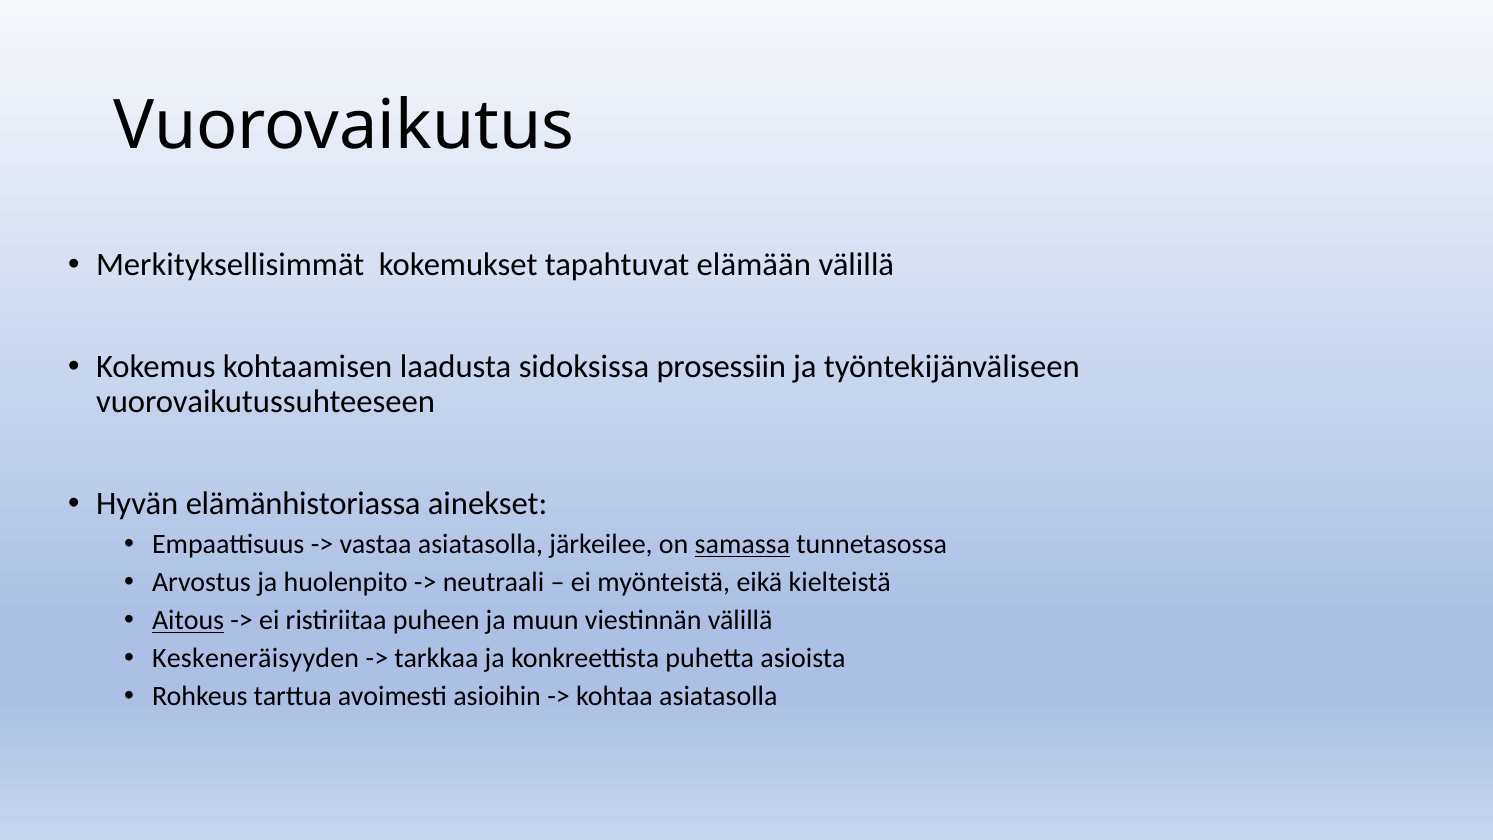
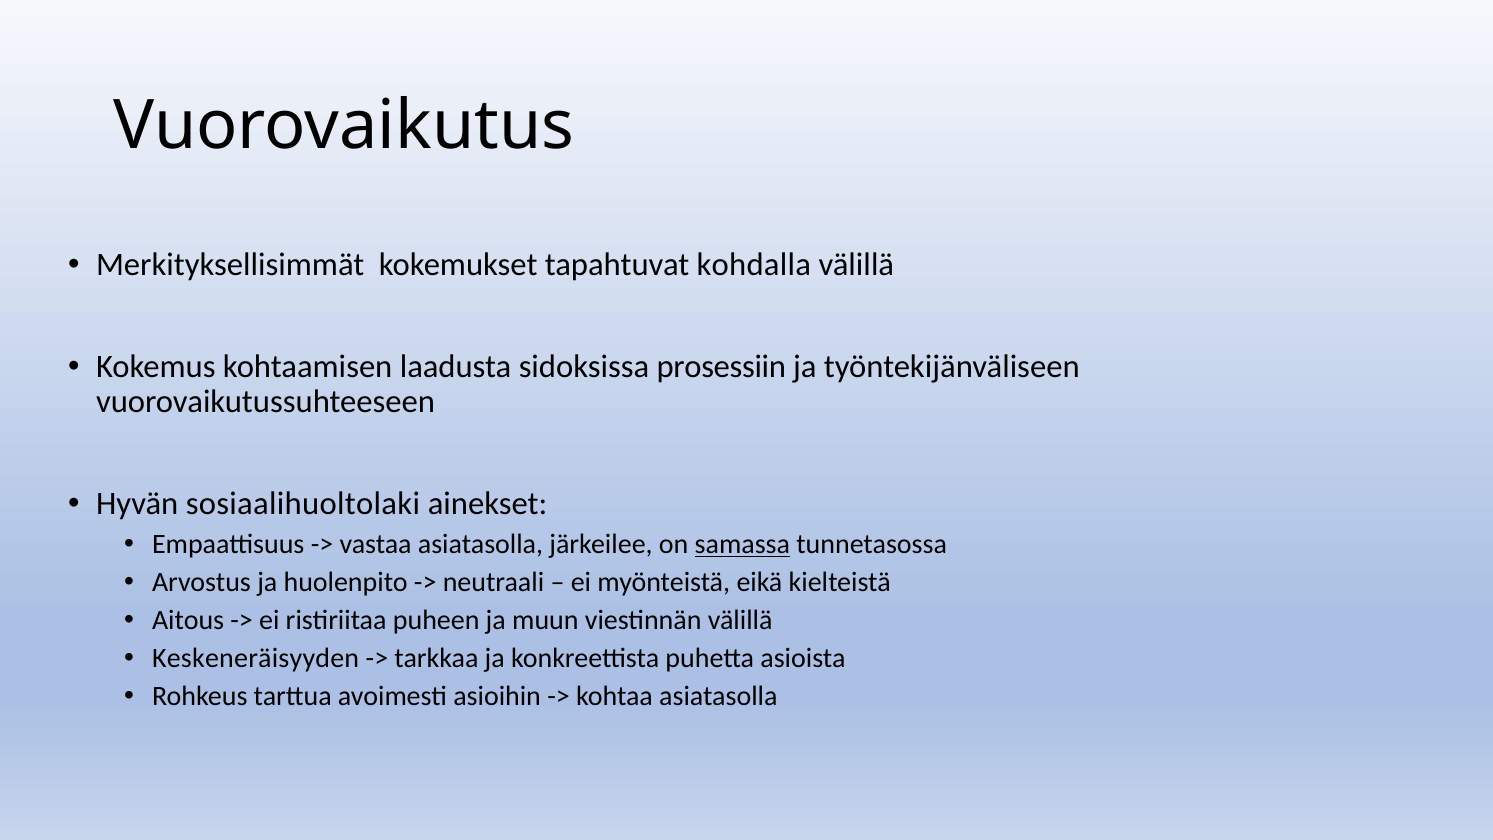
elämään: elämään -> kohdalla
elämänhistoriassa: elämänhistoriassa -> sosiaalihuoltolaki
Aitous underline: present -> none
